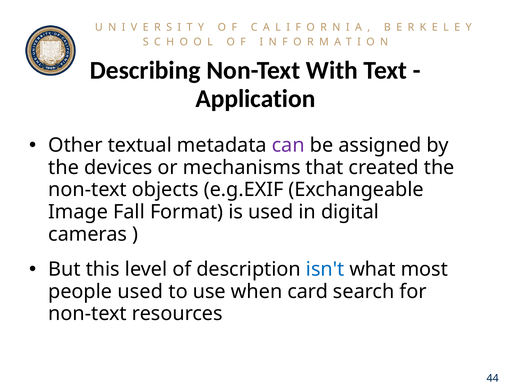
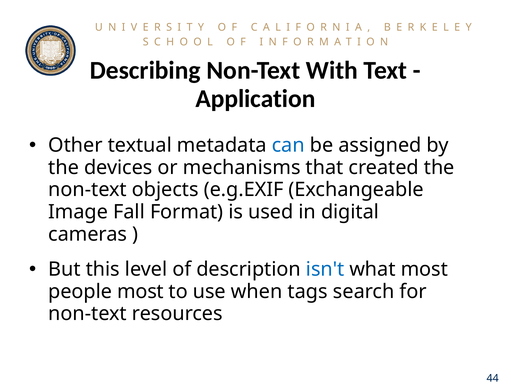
can colour: purple -> blue
people used: used -> most
card: card -> tags
